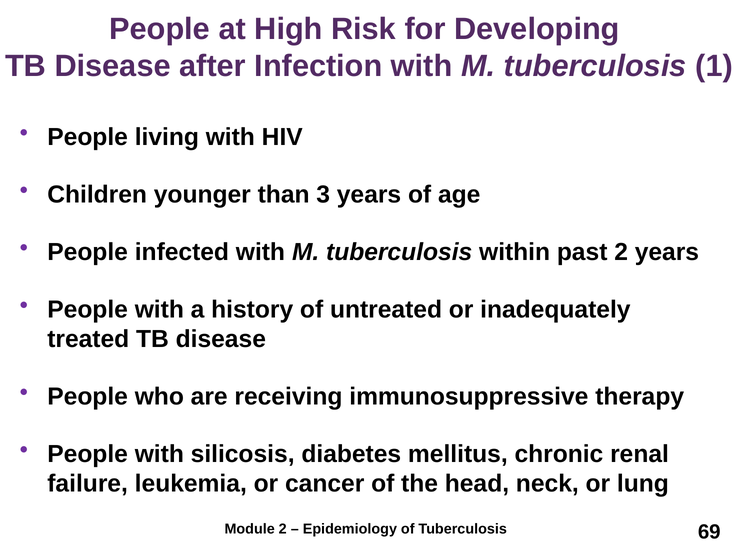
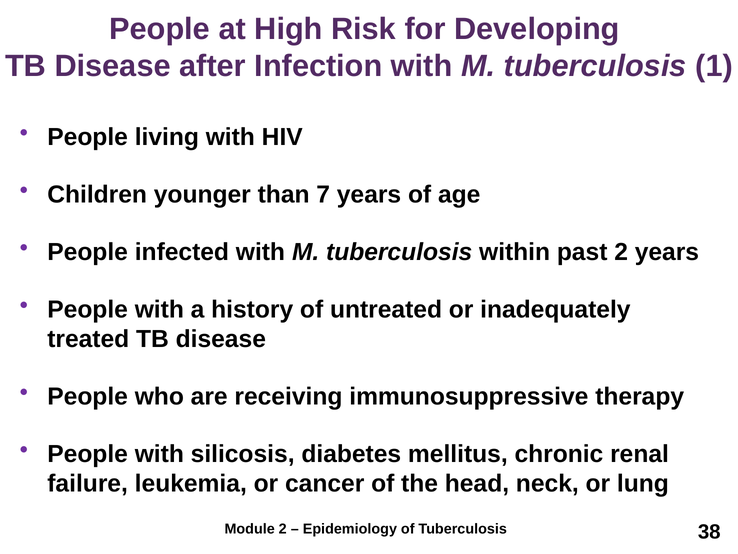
3: 3 -> 7
69: 69 -> 38
